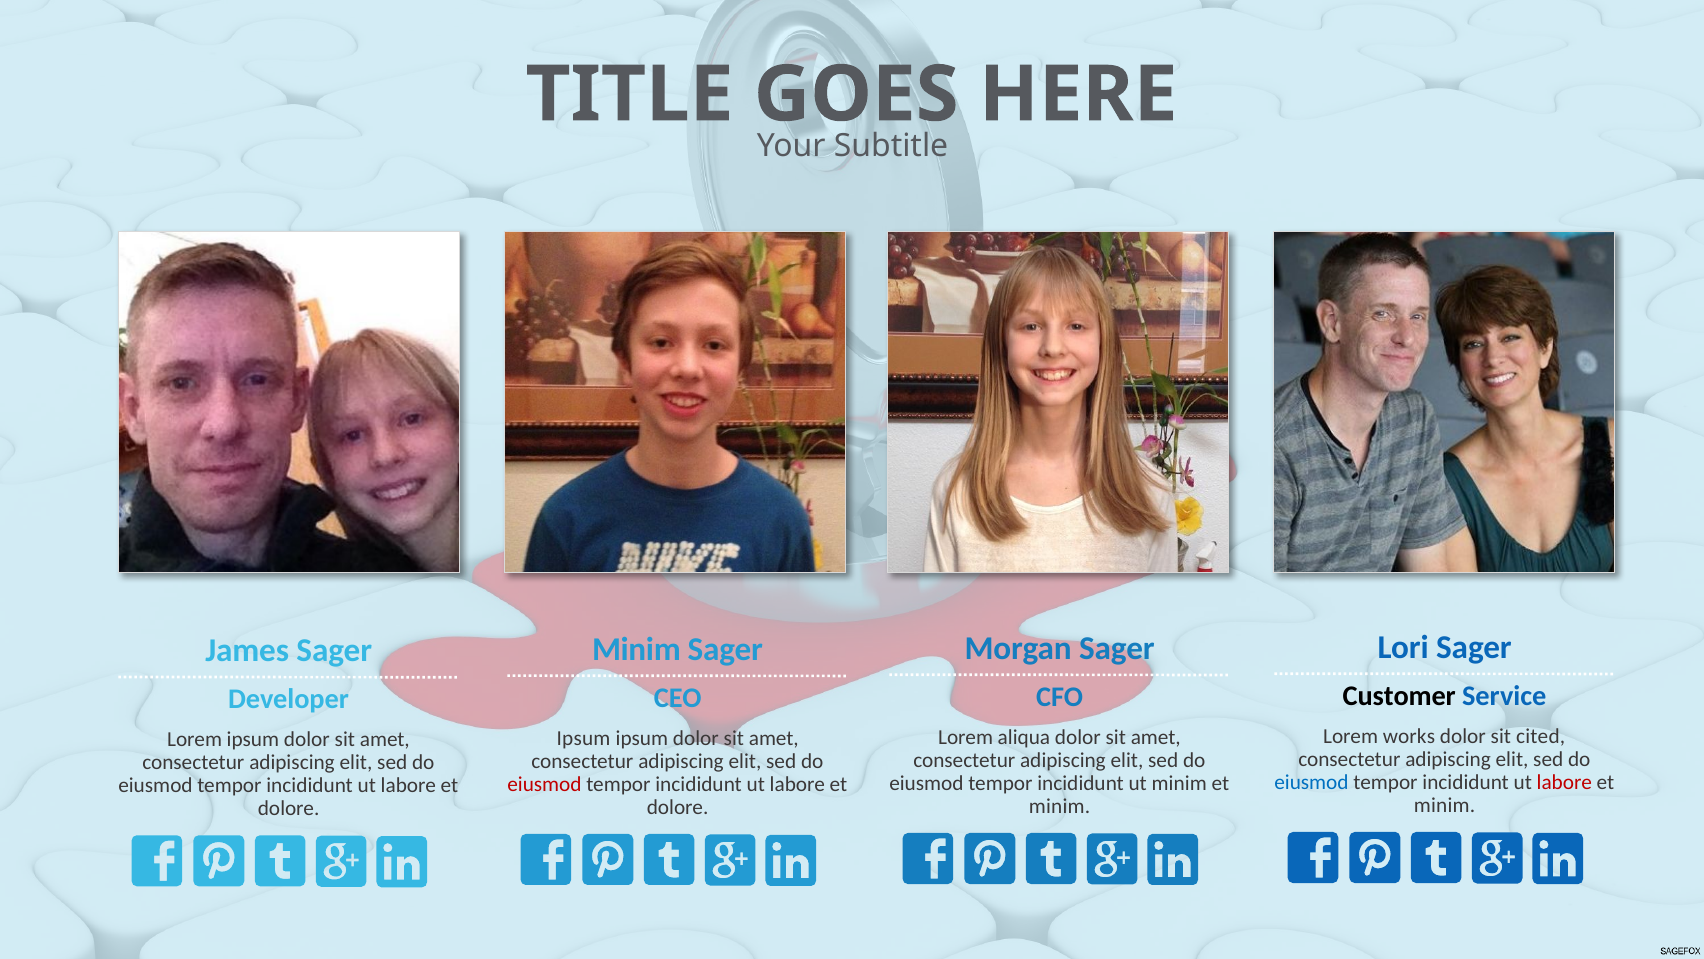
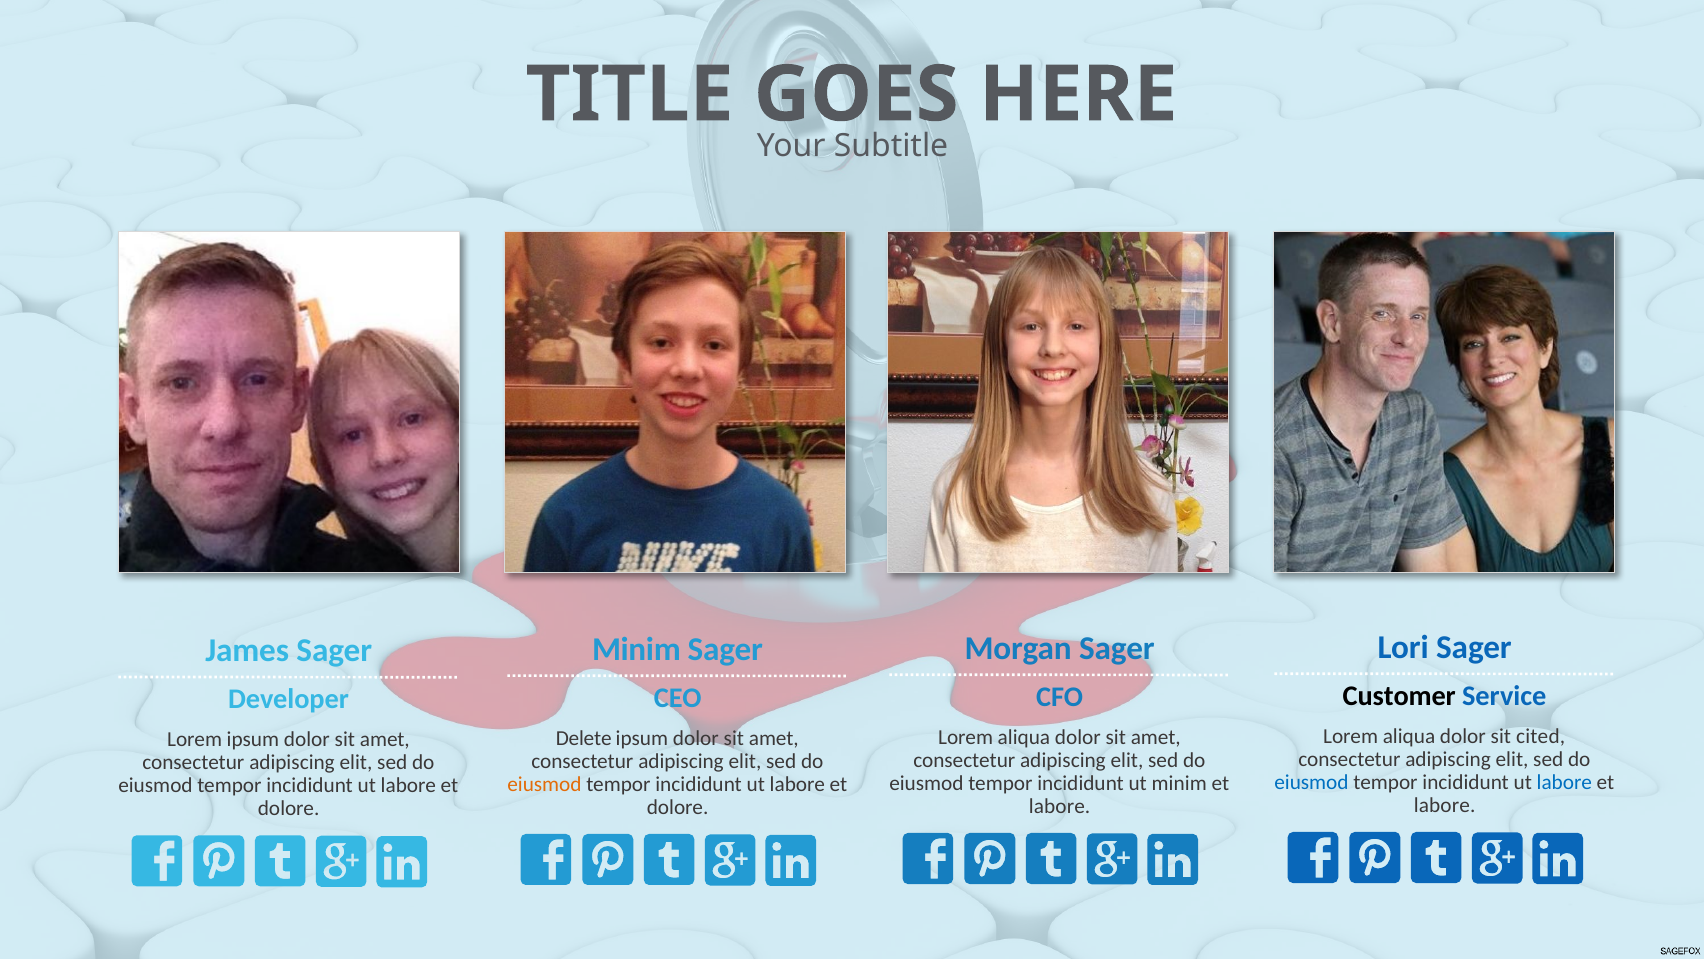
works at (1409, 736): works -> aliqua
Ipsum at (584, 738): Ipsum -> Delete
labore at (1564, 782) colour: red -> blue
eiusmod at (544, 784) colour: red -> orange
minim at (1445, 805): minim -> labore
minim at (1060, 806): minim -> labore
